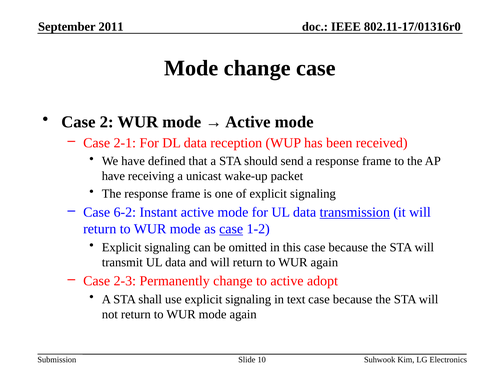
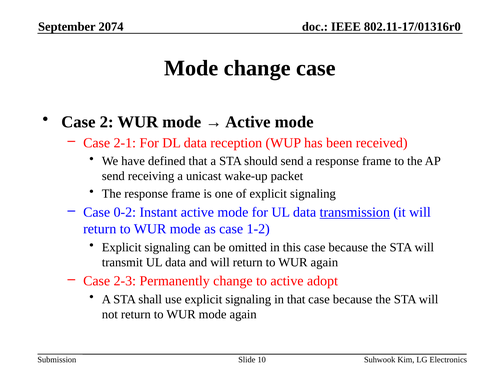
2011: 2011 -> 2074
have at (113, 176): have -> send
6-2: 6-2 -> 0-2
case at (231, 229) underline: present -> none
in text: text -> that
